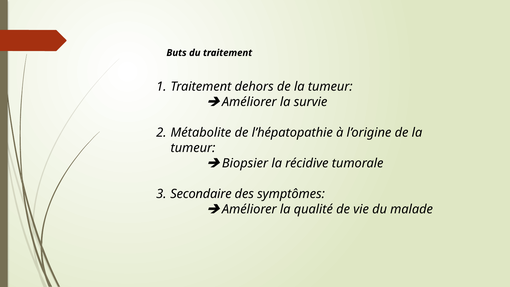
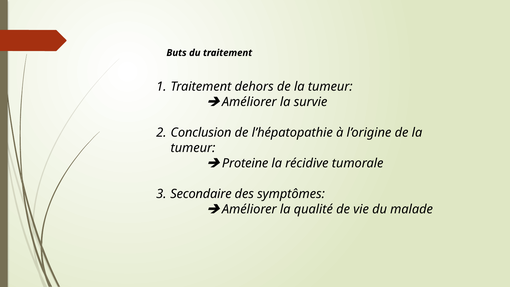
Métabolite: Métabolite -> Conclusion
Biopsier: Biopsier -> Proteine
